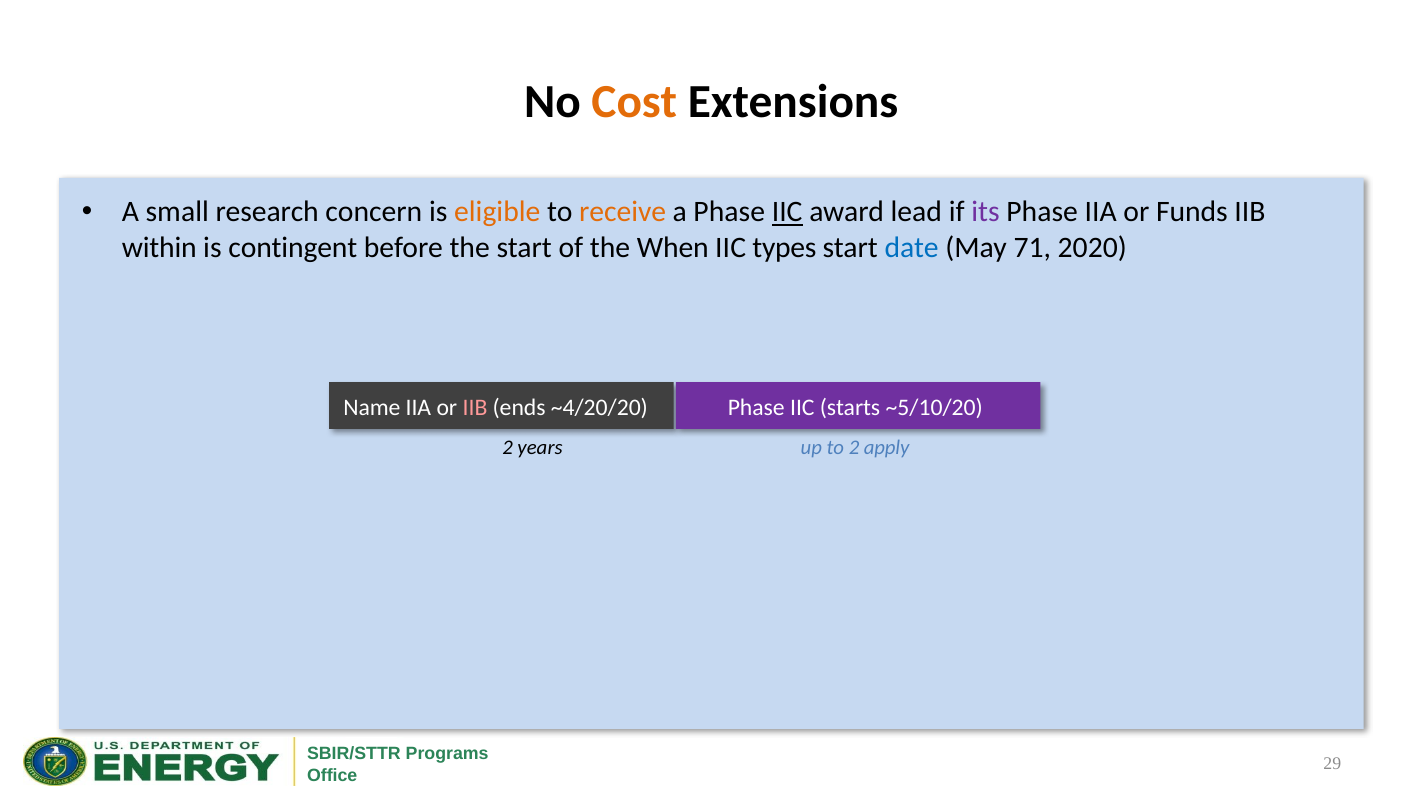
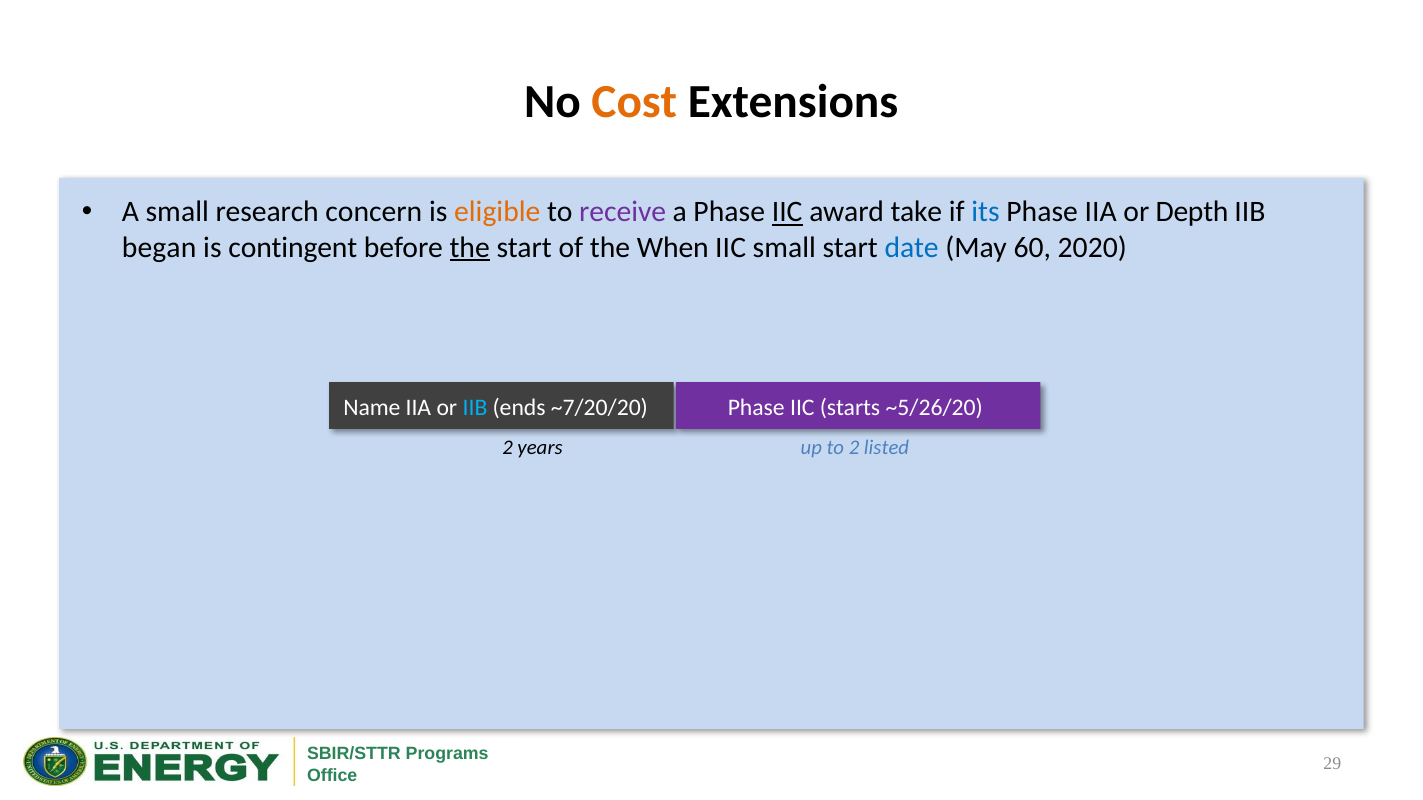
receive colour: orange -> purple
lead: lead -> take
its colour: purple -> blue
Funds: Funds -> Depth
within: within -> began
the at (470, 248) underline: none -> present
IIC types: types -> small
71: 71 -> 60
IIB at (475, 407) colour: pink -> light blue
~4/20/20: ~4/20/20 -> ~7/20/20
~5/10/20: ~5/10/20 -> ~5/26/20
apply: apply -> listed
